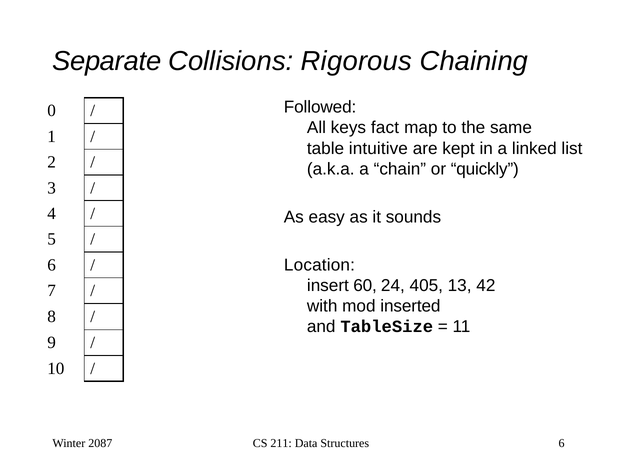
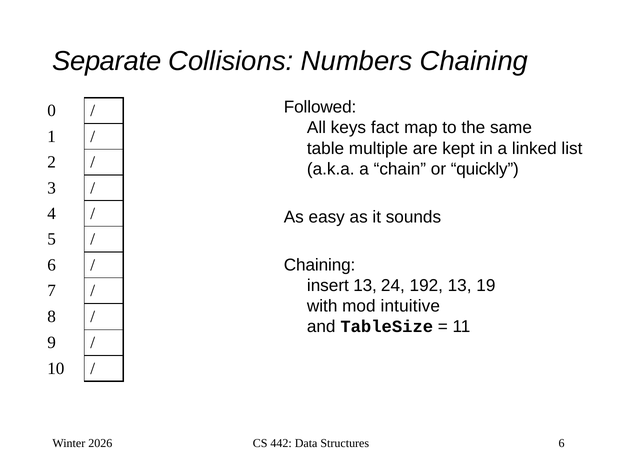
Rigorous: Rigorous -> Numbers
intuitive: intuitive -> multiple
Location at (319, 265): Location -> Chaining
insert 60: 60 -> 13
405: 405 -> 192
42: 42 -> 19
inserted: inserted -> intuitive
2087: 2087 -> 2026
211: 211 -> 442
